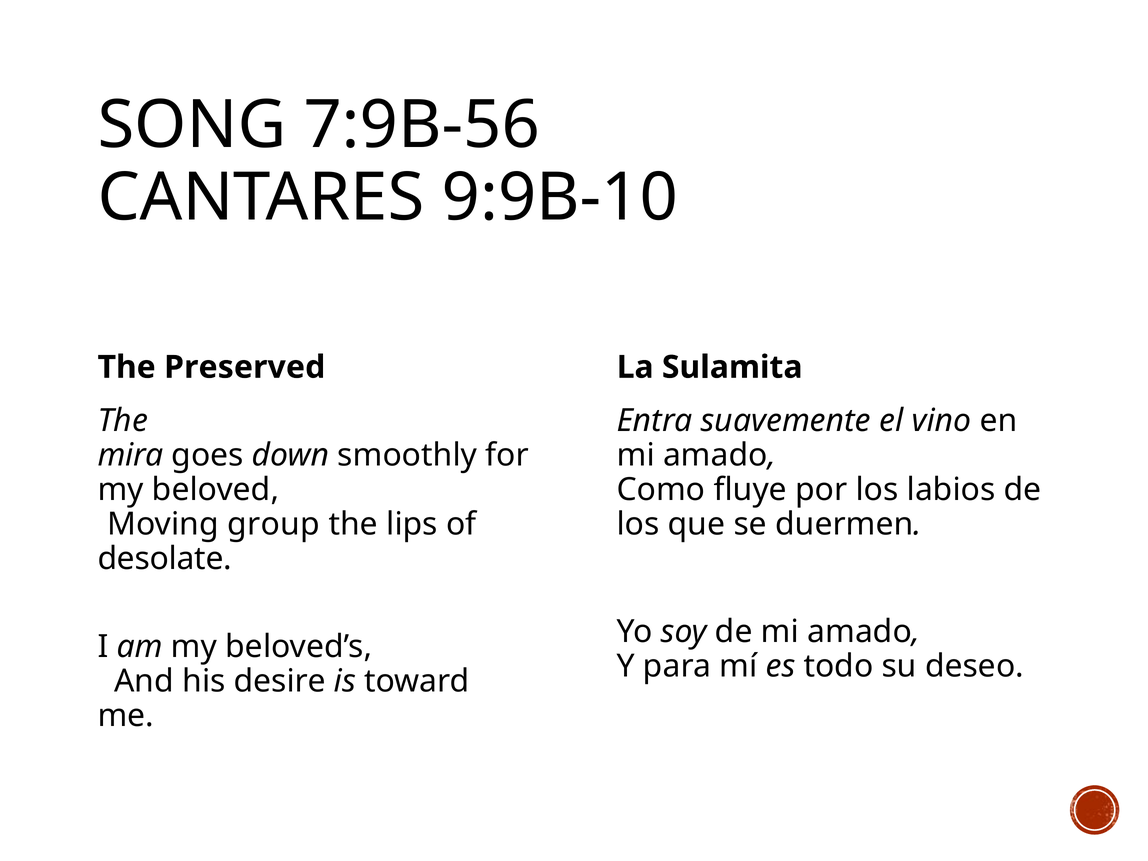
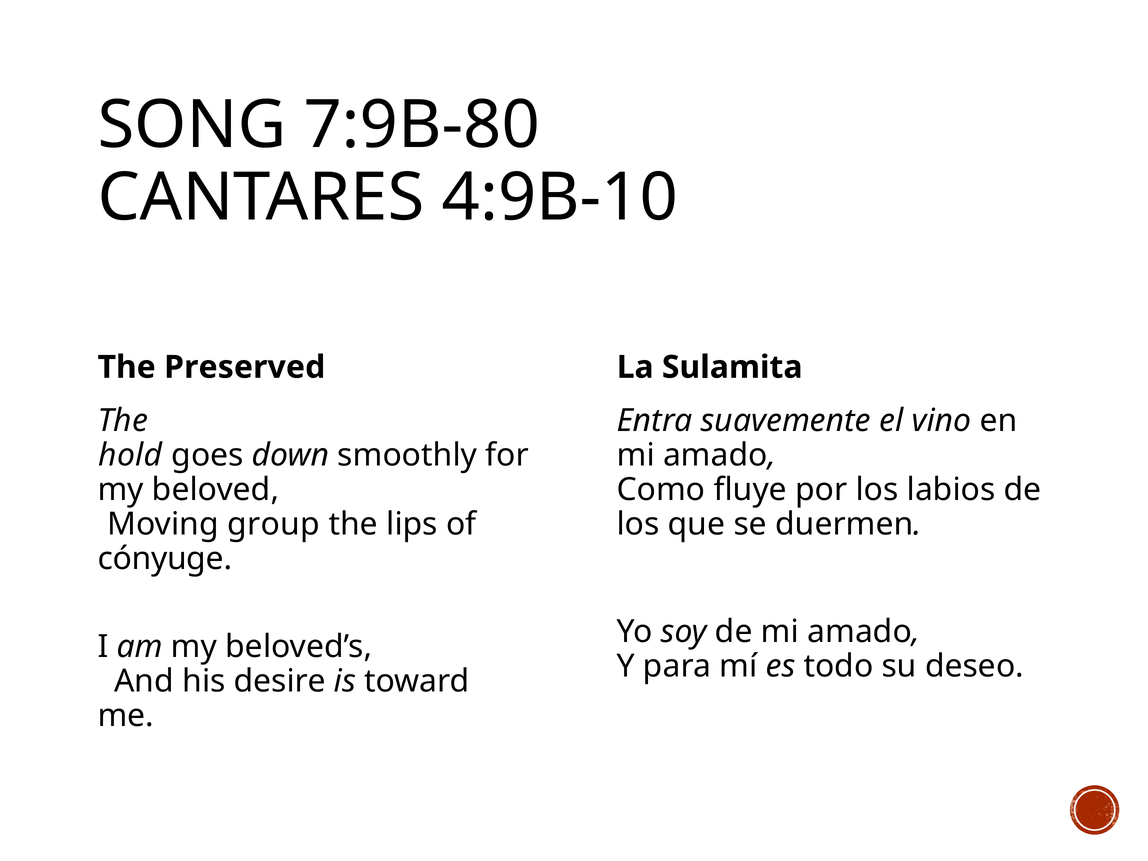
7:9B-56: 7:9B-56 -> 7:9B-80
9:9B-10: 9:9B-10 -> 4:9B-10
mira: mira -> hold
desolate: desolate -> cónyuge
